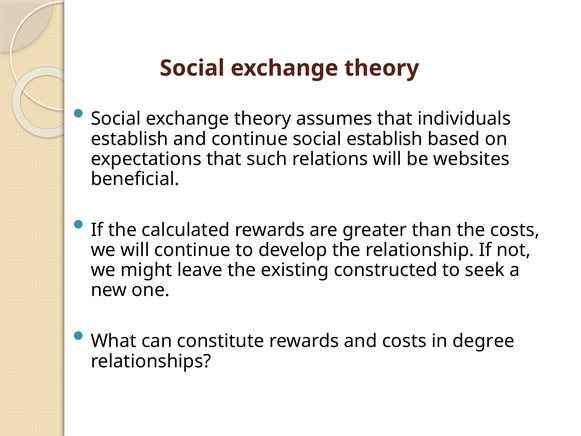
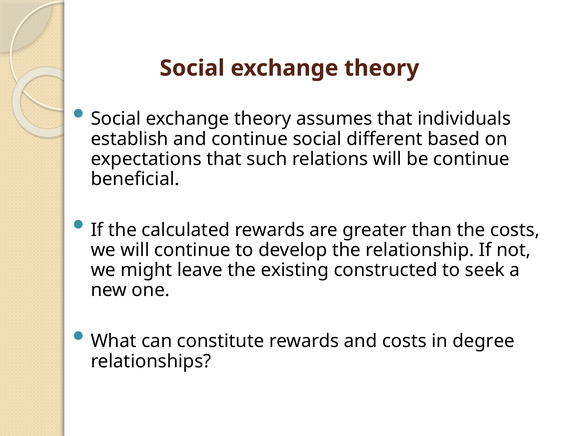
social establish: establish -> different
be websites: websites -> continue
